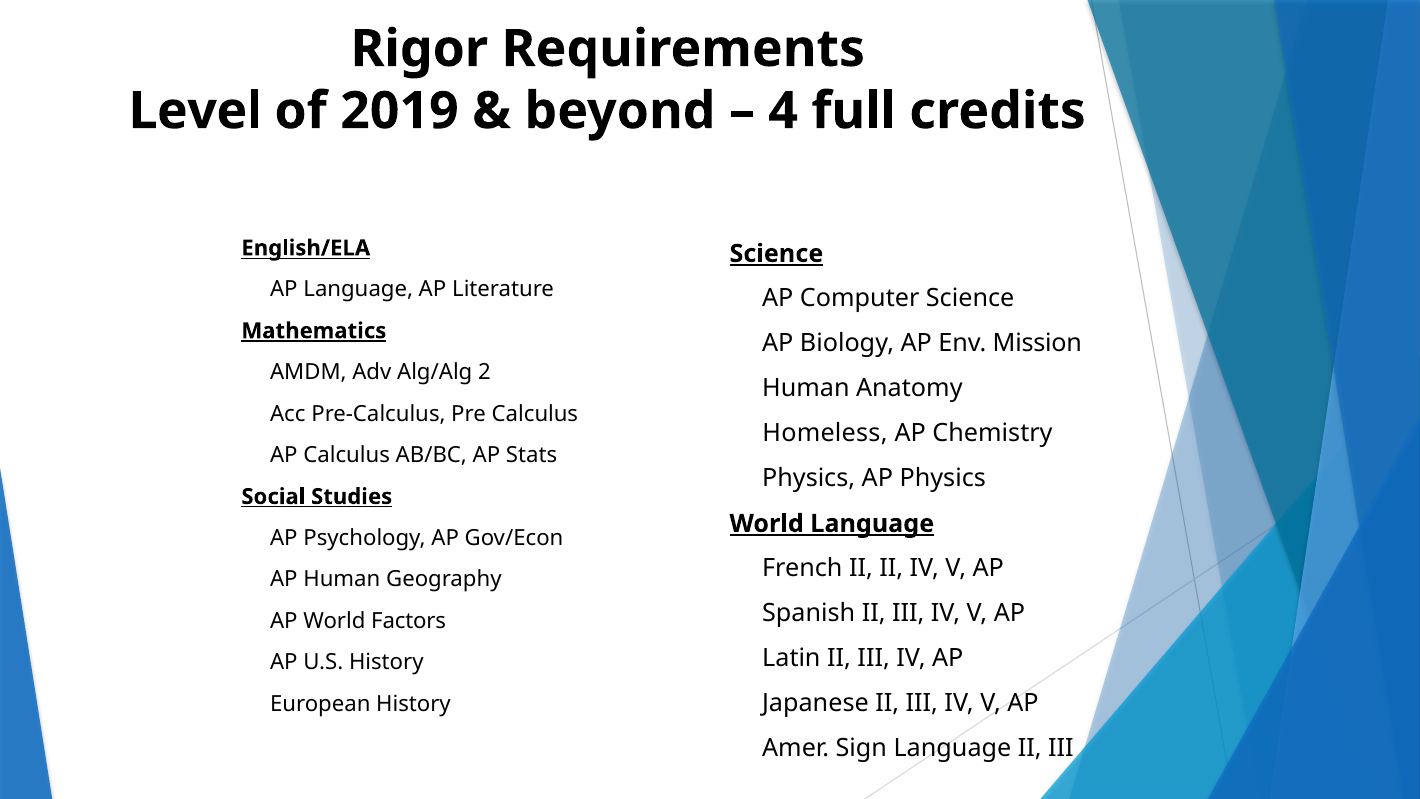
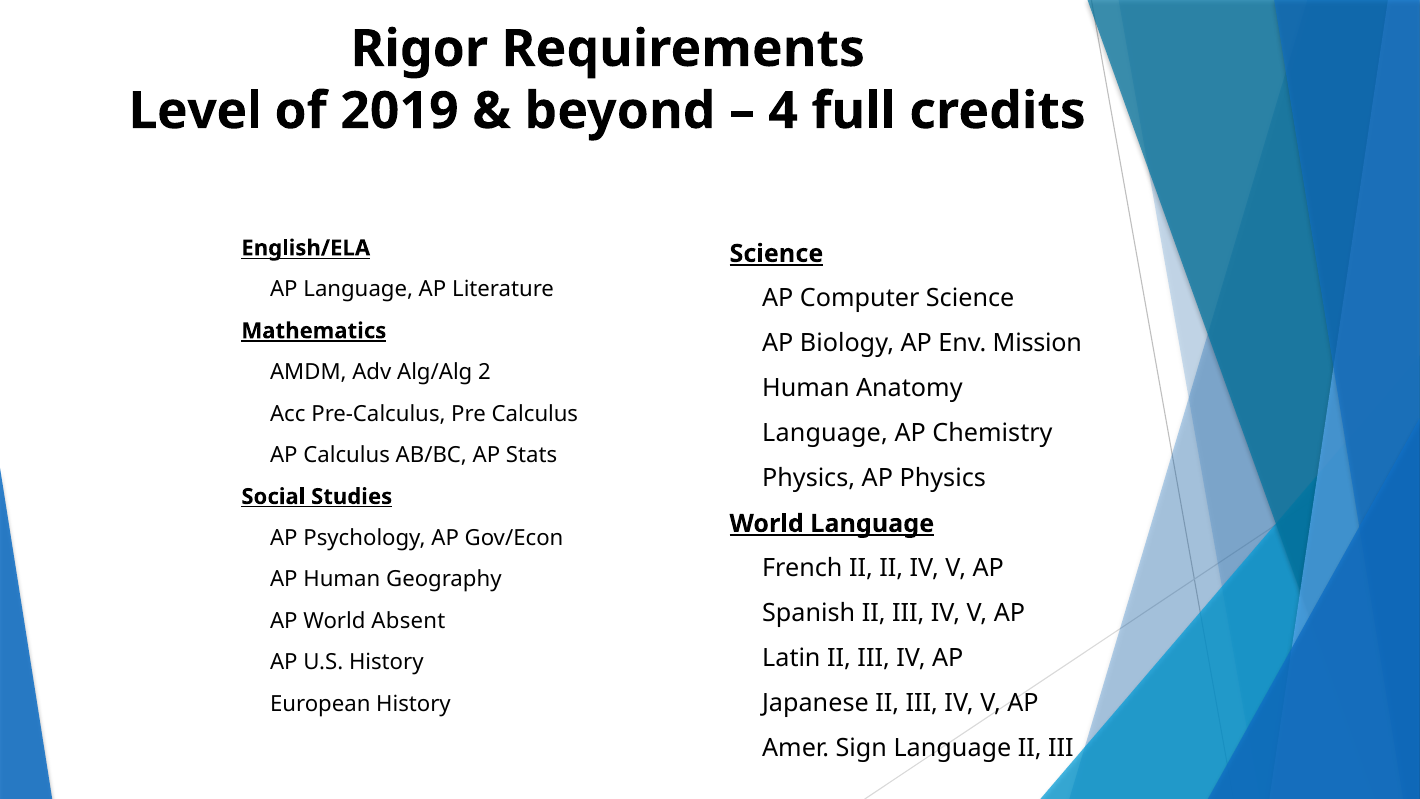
Homeless at (825, 434): Homeless -> Language
Factors: Factors -> Absent
